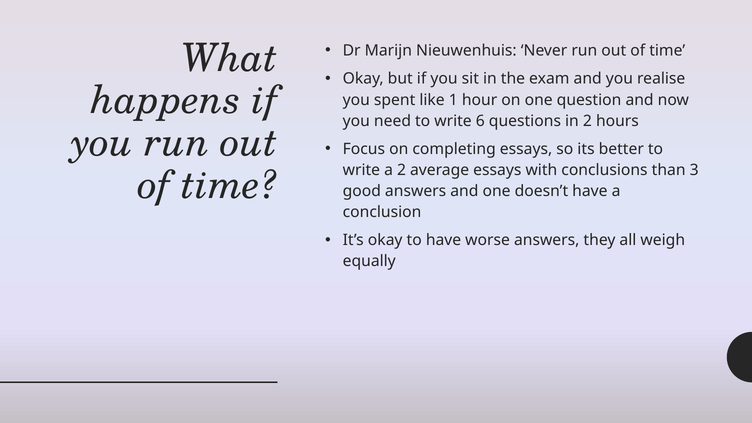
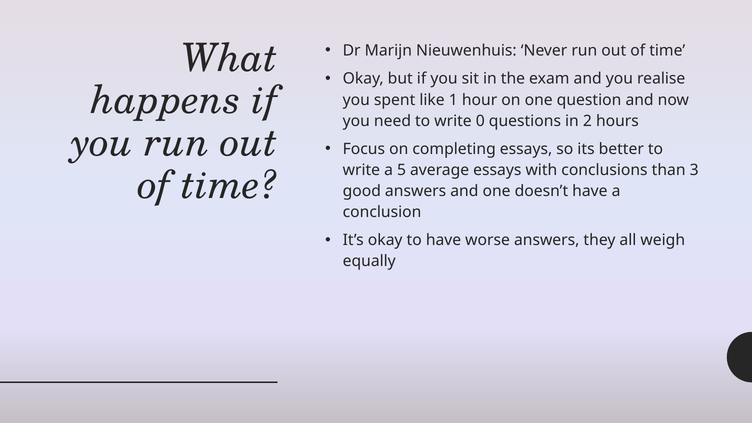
6: 6 -> 0
a 2: 2 -> 5
